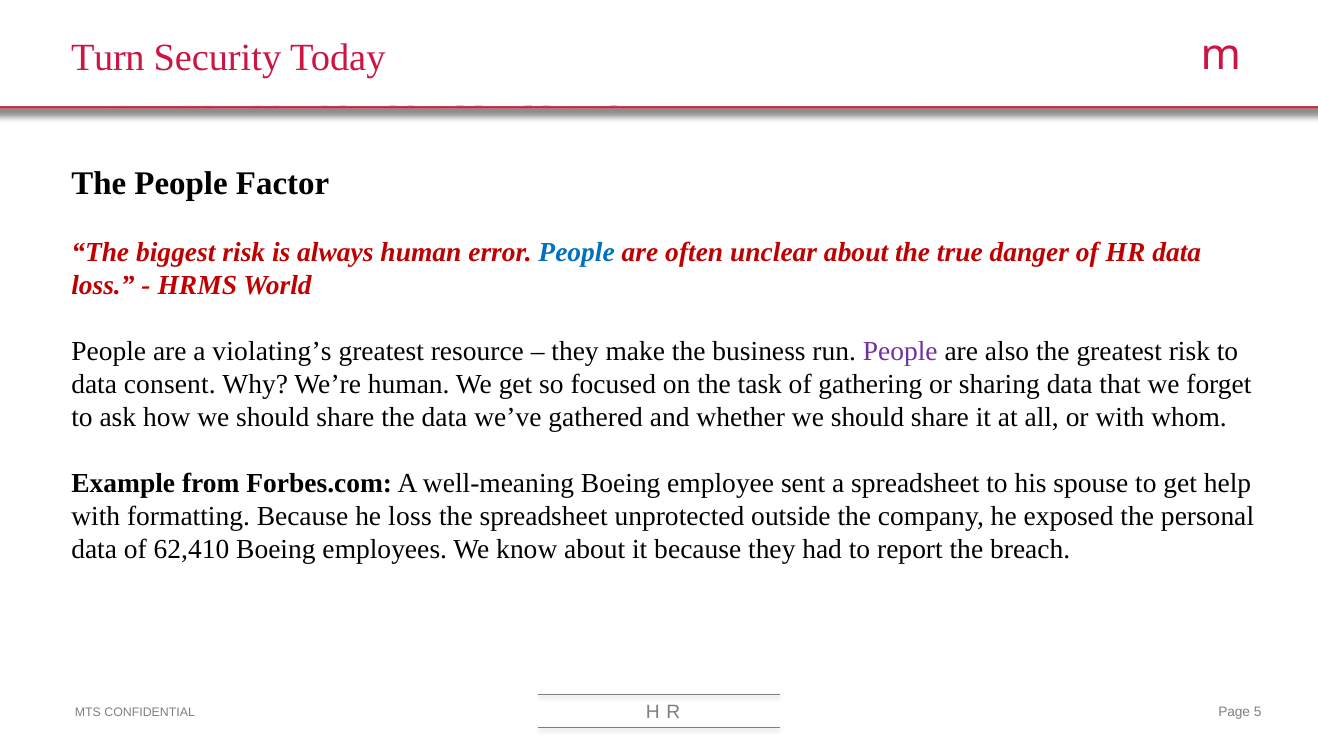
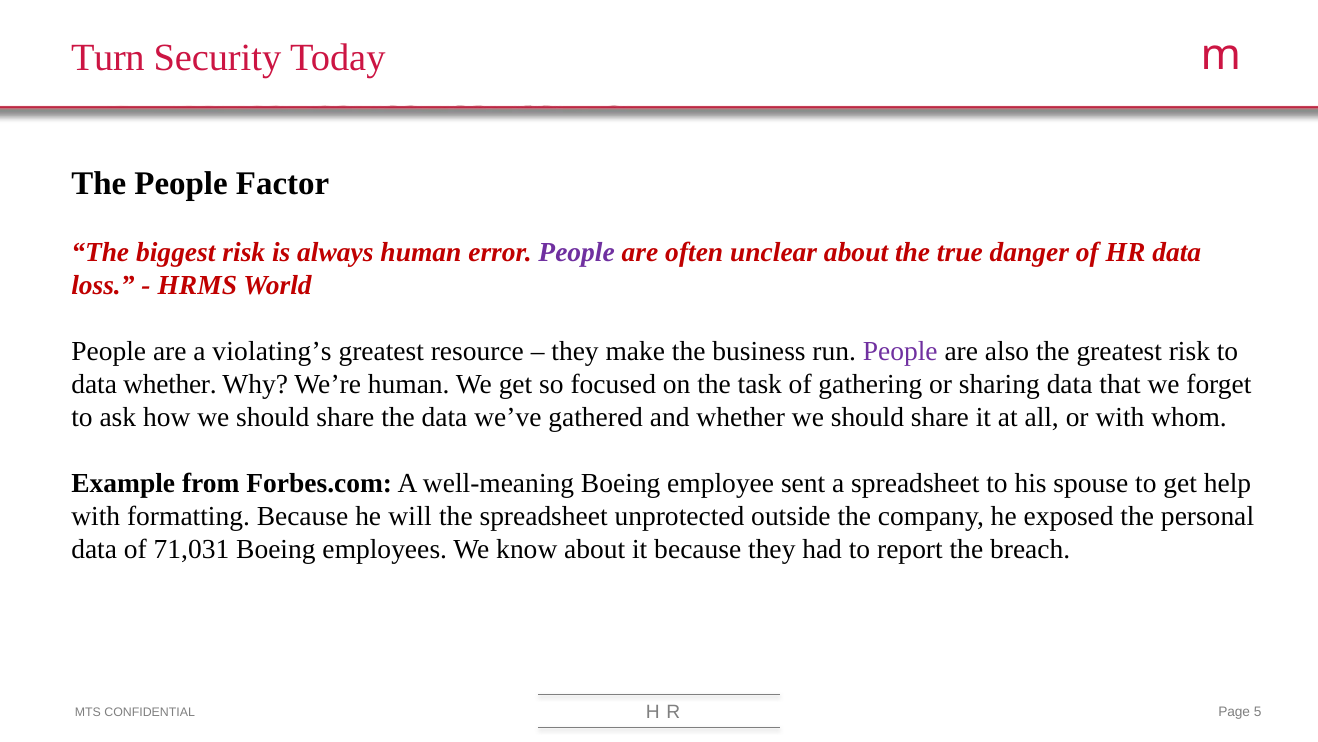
People at (577, 253) colour: blue -> purple
data consent: consent -> whether
he loss: loss -> will
62,410: 62,410 -> 71,031
